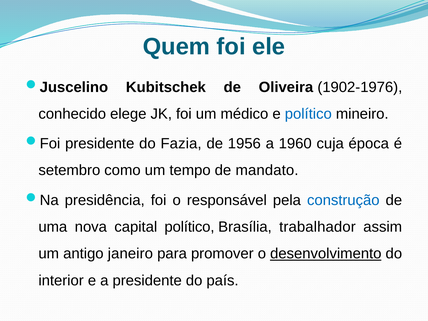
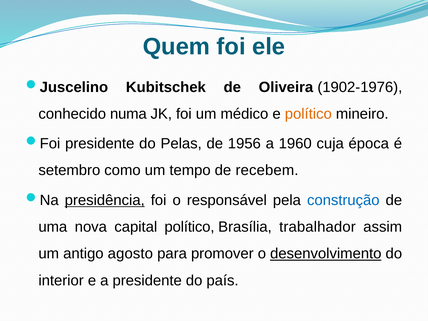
elege: elege -> numa
político at (308, 114) colour: blue -> orange
Fazia: Fazia -> Pelas
mandato: mandato -> recebem
presidência underline: none -> present
janeiro: janeiro -> agosto
